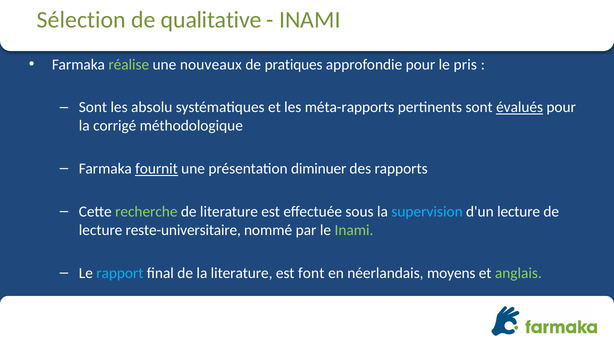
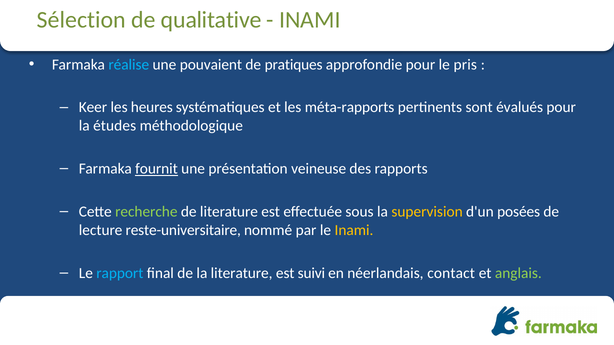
réalise colour: light green -> light blue
nouveaux: nouveaux -> pouvaient
Sont at (93, 108): Sont -> Keer
absolu: absolu -> heures
évalués underline: present -> none
corrigé: corrigé -> études
diminuer: diminuer -> veineuse
supervision colour: light blue -> yellow
d'un lecture: lecture -> posées
Inami at (354, 230) colour: light green -> yellow
font: font -> suivi
moyens: moyens -> contact
